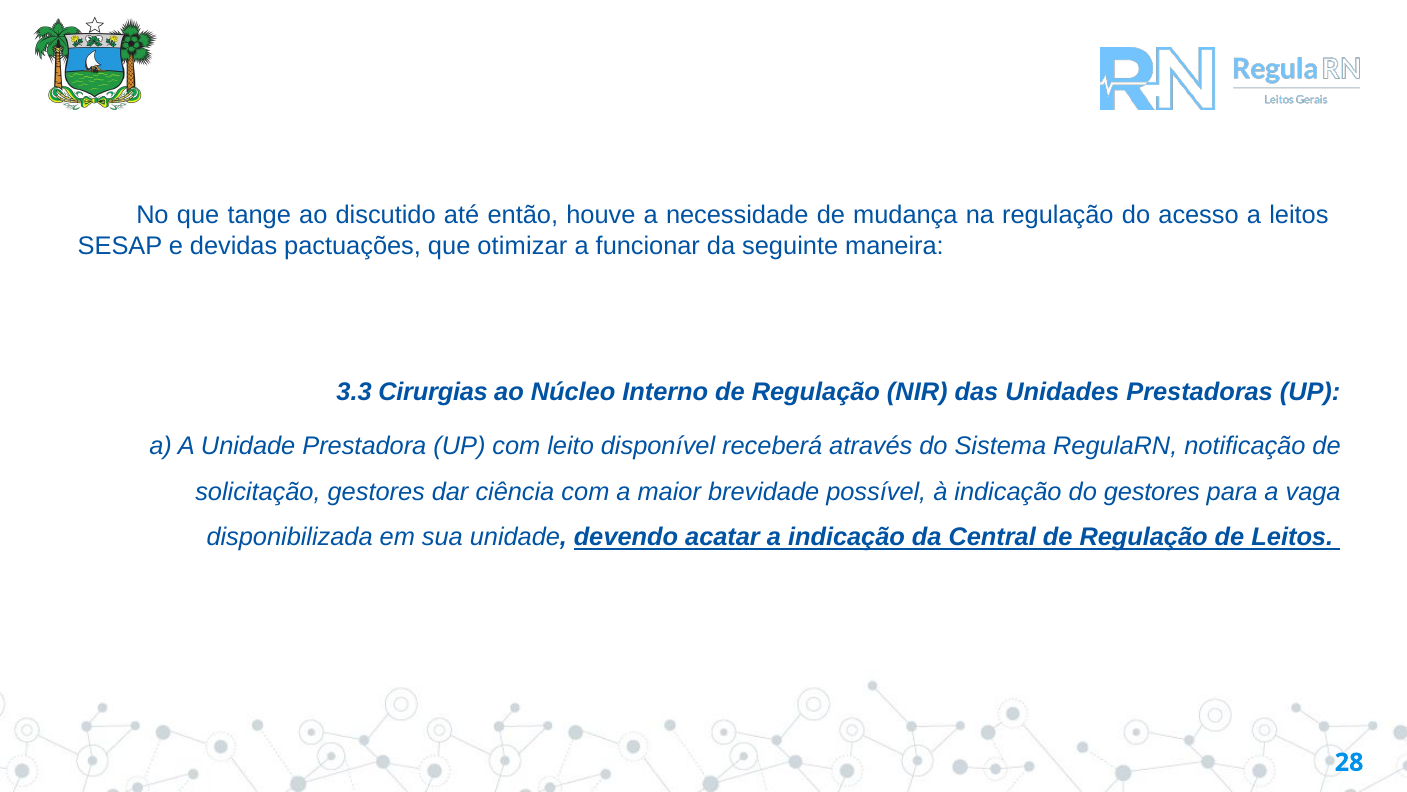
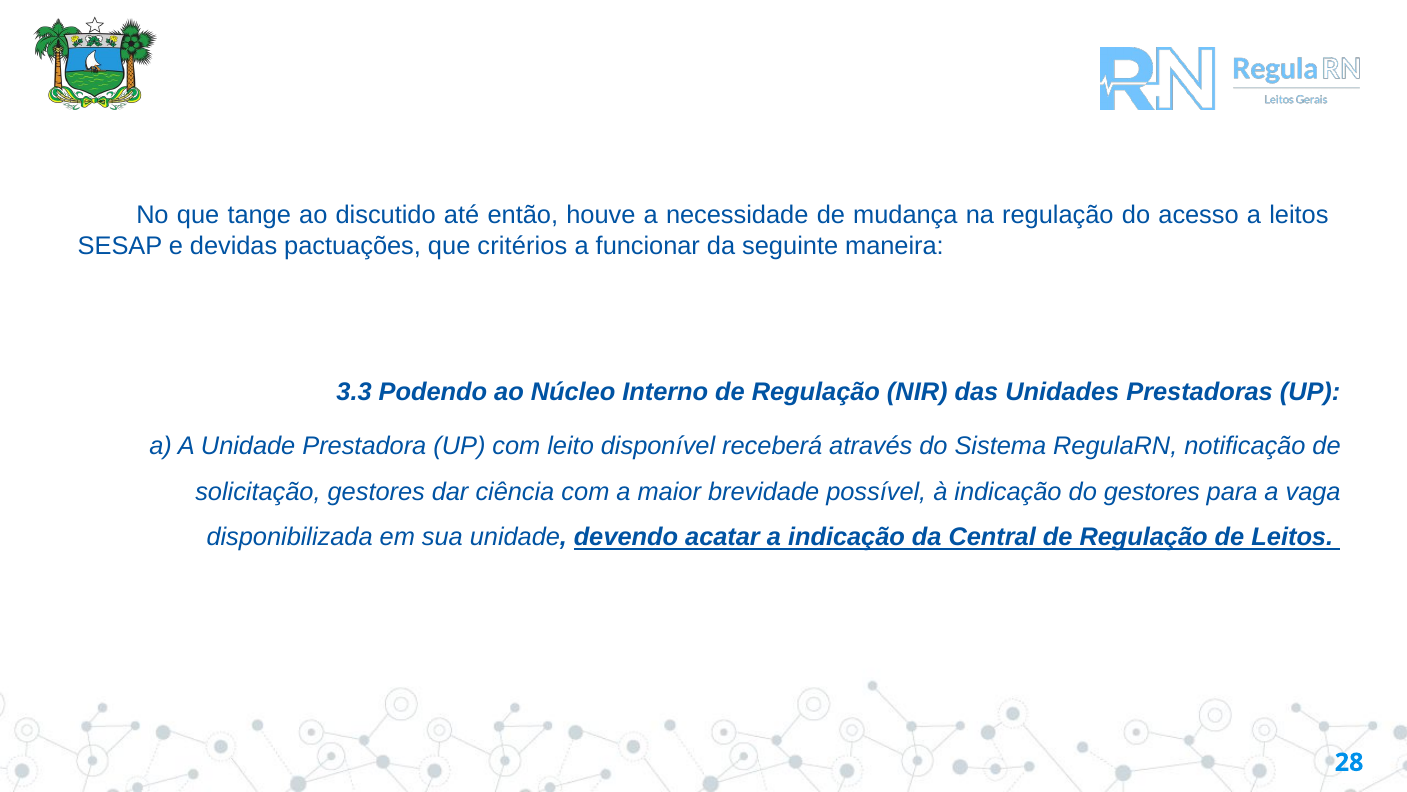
otimizar: otimizar -> critérios
Cirurgias: Cirurgias -> Podendo
